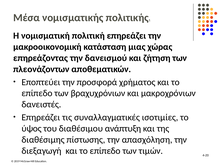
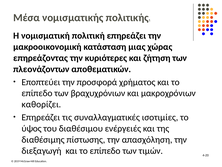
δανεισμού: δανεισμού -> κυριότερες
δανειστές: δανειστές -> καθορίζει
ανάπτυξη: ανάπτυξη -> ενέργειές
